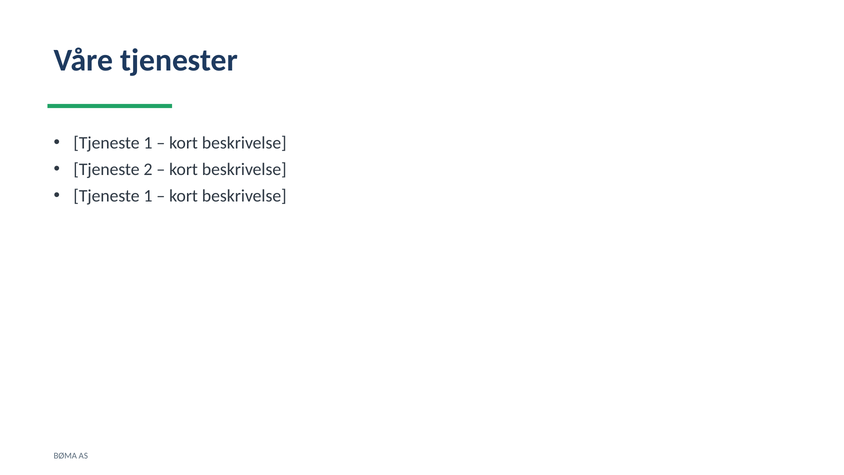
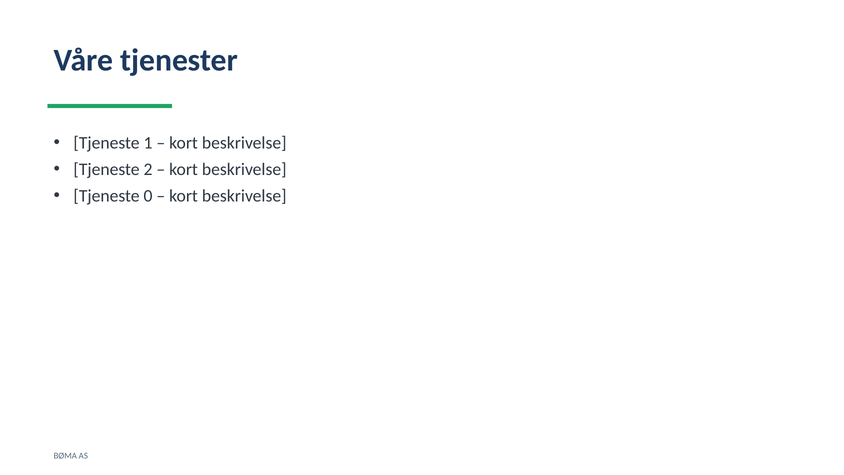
1 at (148, 196): 1 -> 0
